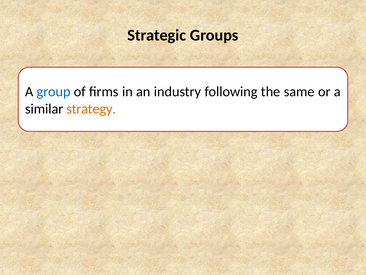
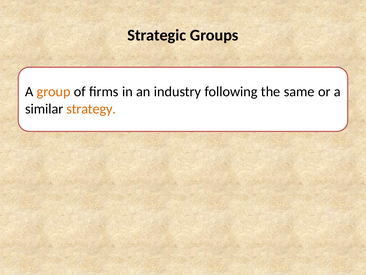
group colour: blue -> orange
